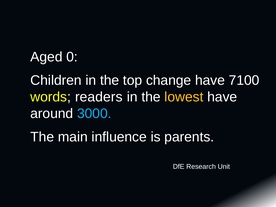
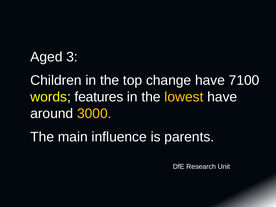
0: 0 -> 3
readers: readers -> features
3000 colour: light blue -> yellow
